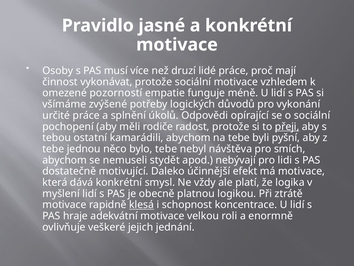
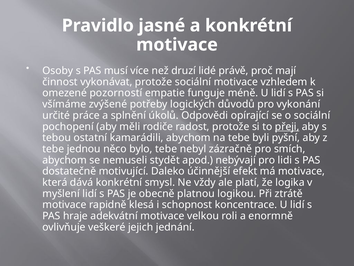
lidé práce: práce -> právě
návštěva: návštěva -> zázračně
klesá underline: present -> none
